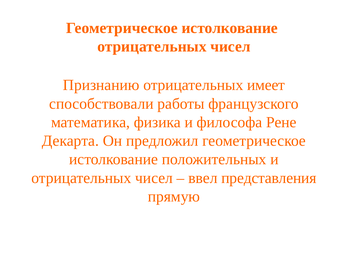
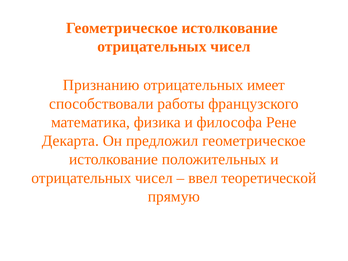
представления: представления -> теоретической
